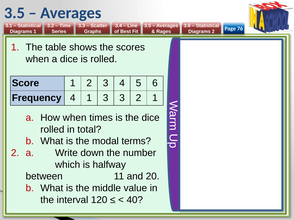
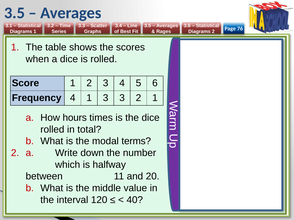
How when: when -> hours
